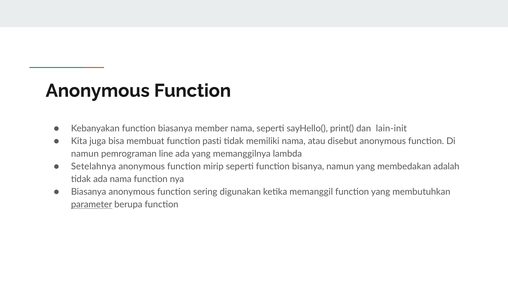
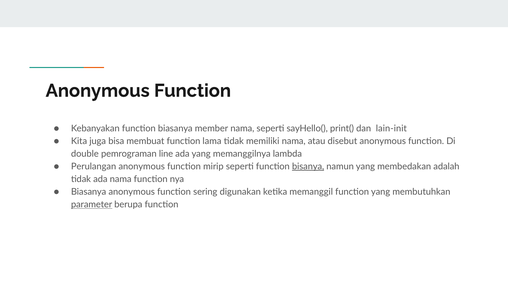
pasti: pasti -> lama
namun at (85, 154): namun -> double
Setelahnya: Setelahnya -> Perulangan
bisanya underline: none -> present
